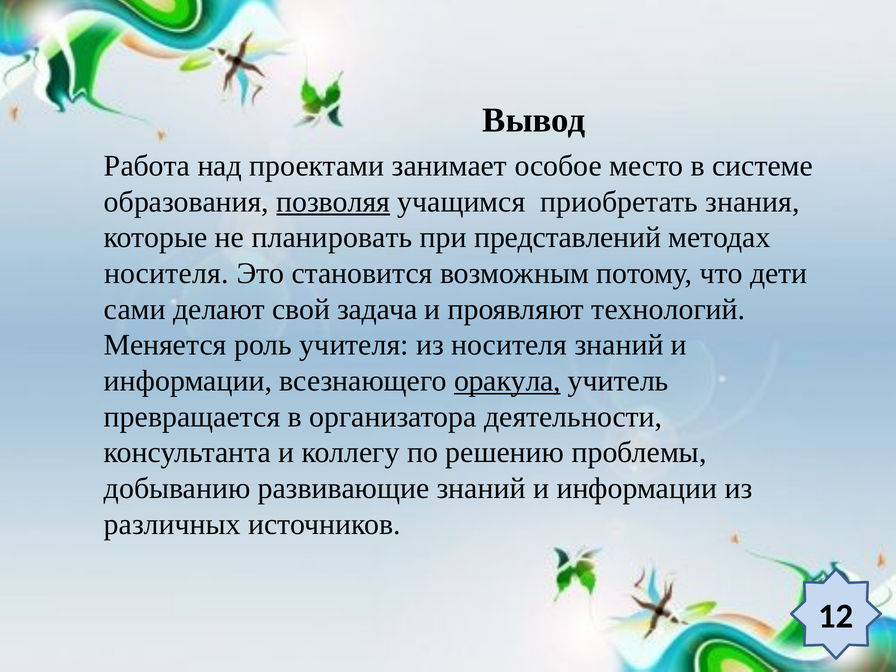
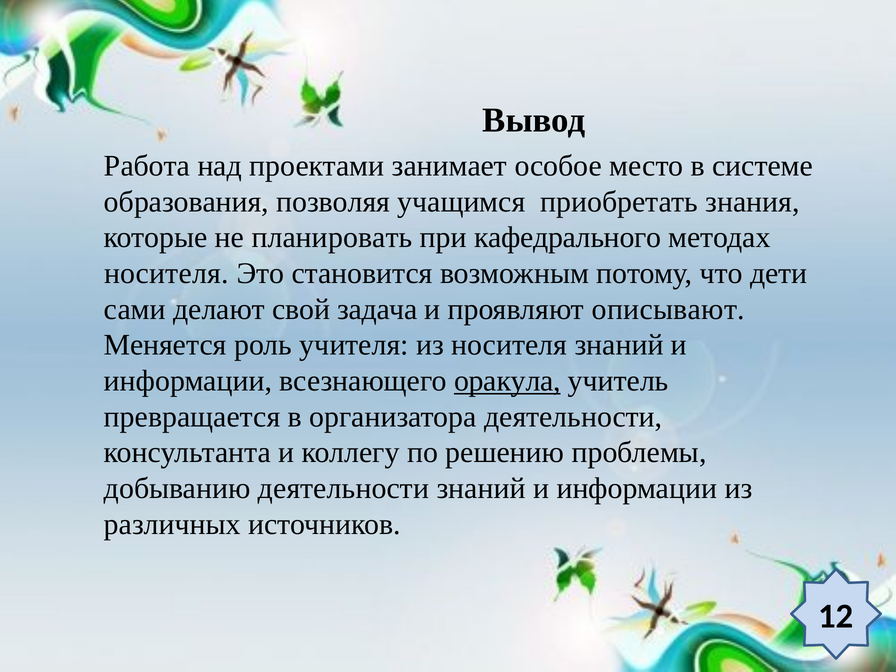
позволяя underline: present -> none
представлений: представлений -> кафедрального
технологий: технологий -> описывают
добыванию развивающие: развивающие -> деятельности
